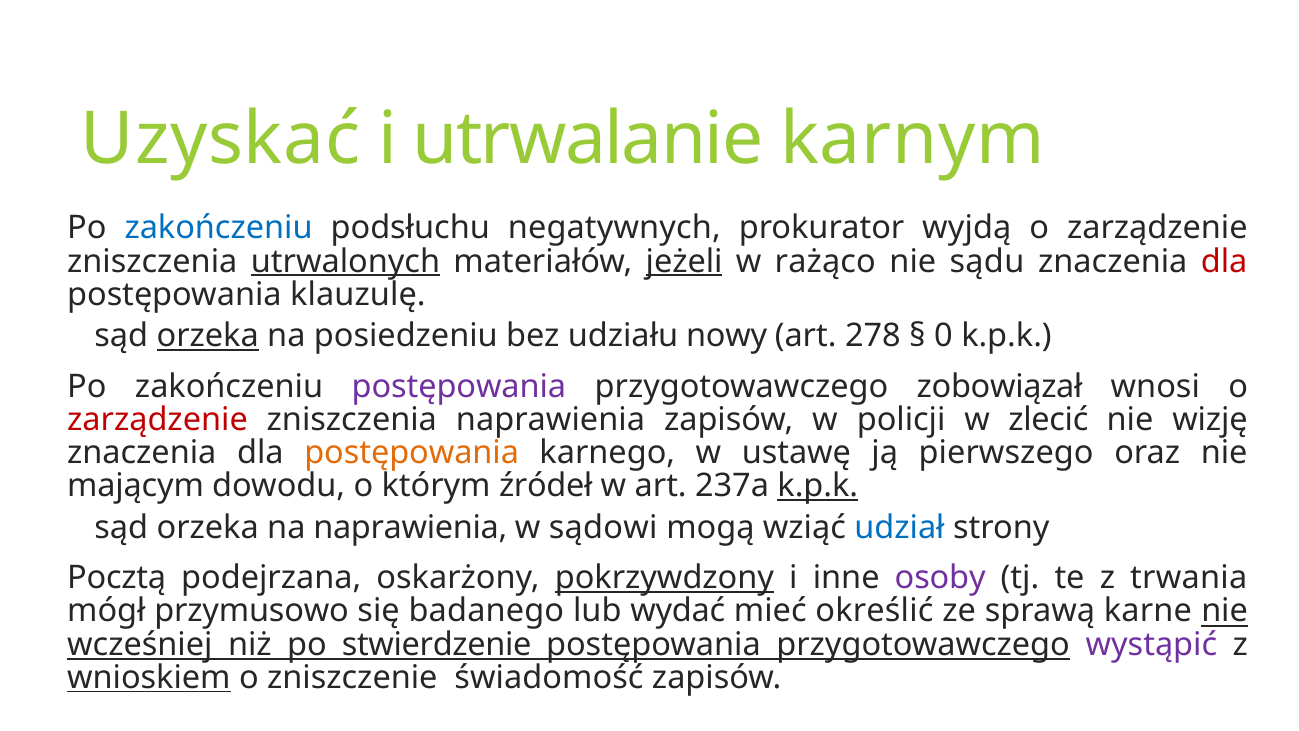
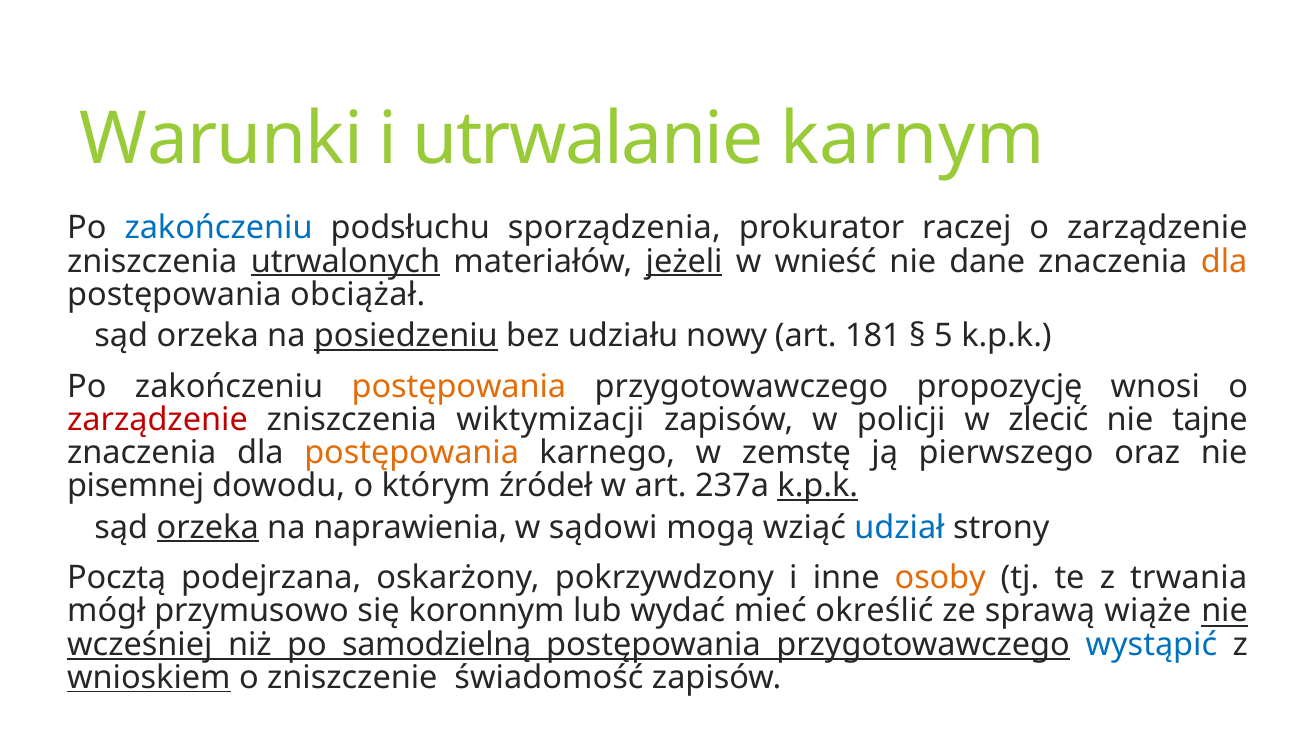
Uzyskać: Uzyskać -> Warunki
negatywnych: negatywnych -> sporządzenia
wyjdą: wyjdą -> raczej
rażąco: rażąco -> wnieść
sądu: sądu -> dane
dla at (1224, 261) colour: red -> orange
klauzulę: klauzulę -> obciążał
orzeka at (208, 336) underline: present -> none
posiedzeniu underline: none -> present
278: 278 -> 181
0: 0 -> 5
postępowania at (459, 386) colour: purple -> orange
zobowiązał: zobowiązał -> propozycję
zniszczenia naprawienia: naprawienia -> wiktymizacji
wizję: wizję -> tajne
ustawę: ustawę -> zemstę
mającym: mającym -> pisemnej
orzeka at (208, 527) underline: none -> present
pokrzywdzony underline: present -> none
osoby colour: purple -> orange
badanego: badanego -> koronnym
karne: karne -> wiąże
stwierdzenie: stwierdzenie -> samodzielną
wystąpić colour: purple -> blue
